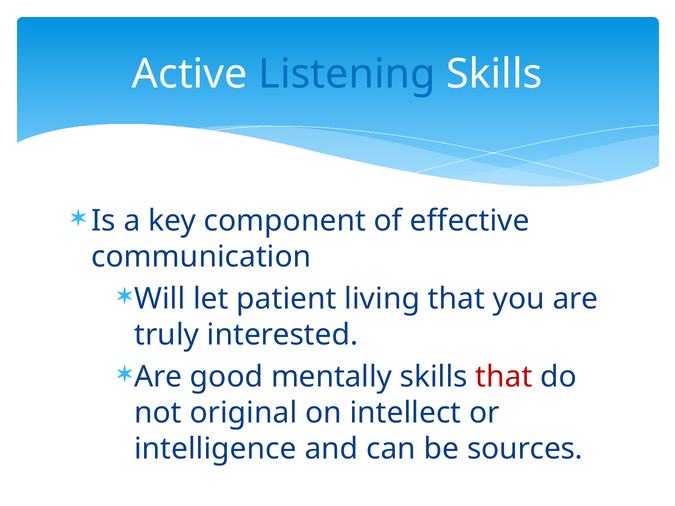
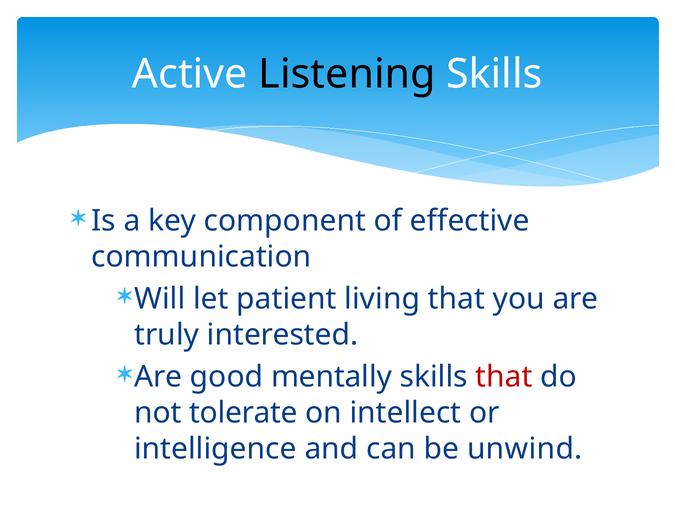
Listening colour: blue -> black
original: original -> tolerate
sources: sources -> unwind
